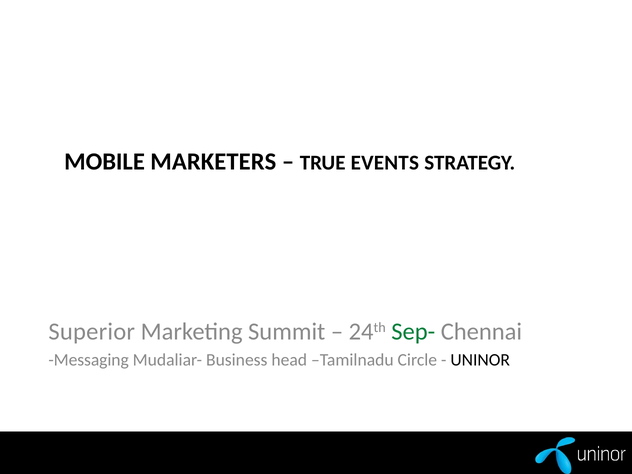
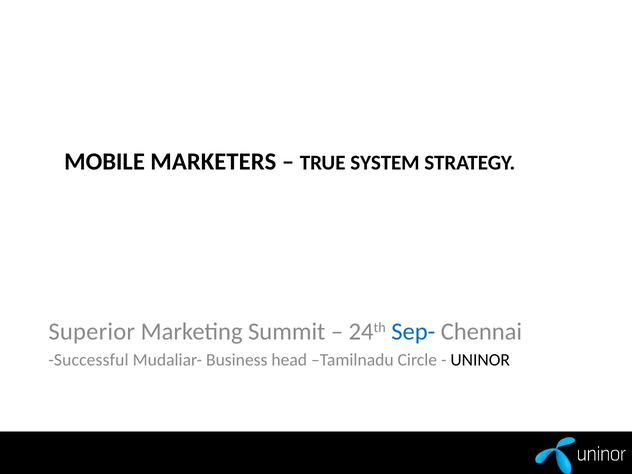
EVENTS: EVENTS -> SYSTEM
Sep- colour: green -> blue
Messaging: Messaging -> Successful
